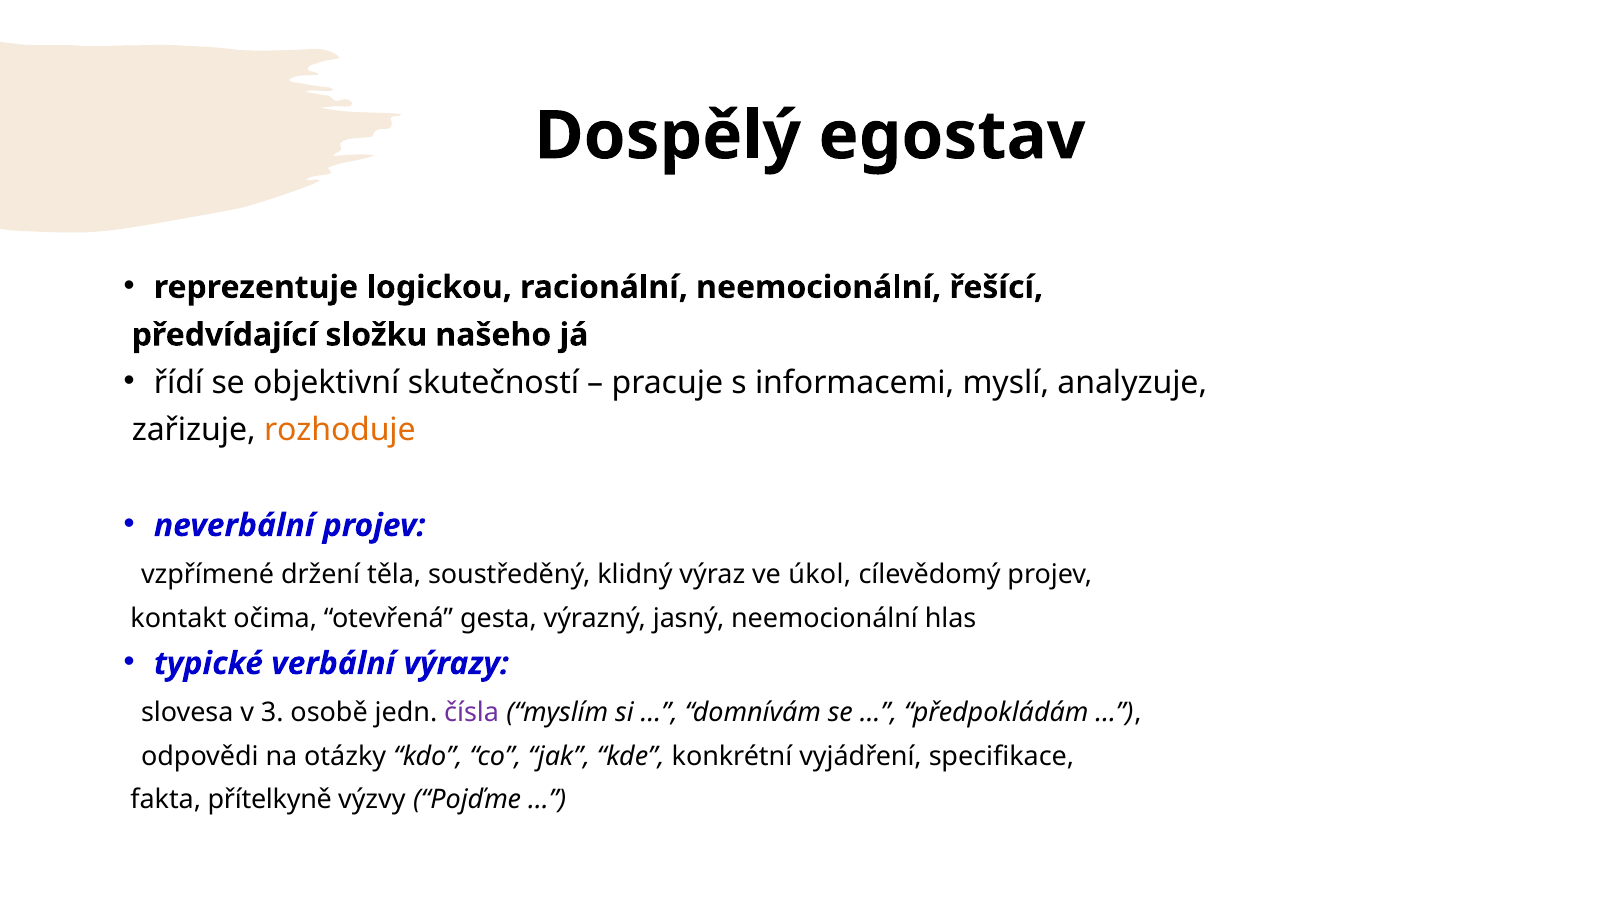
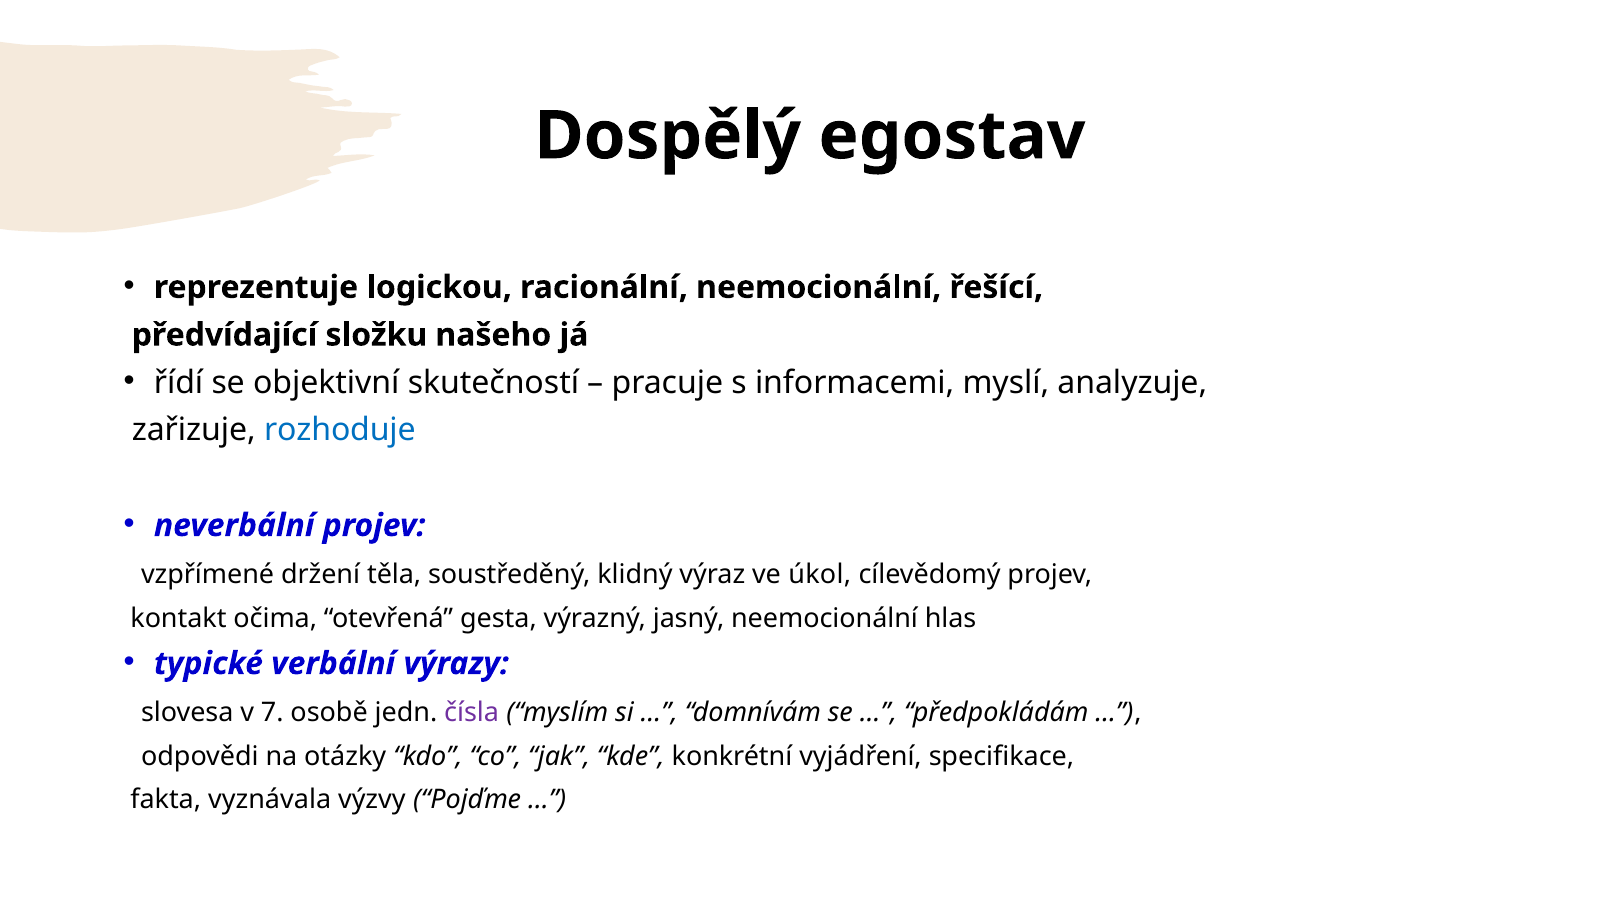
rozhoduje colour: orange -> blue
3: 3 -> 7
přítelkyně: přítelkyně -> vyznávala
